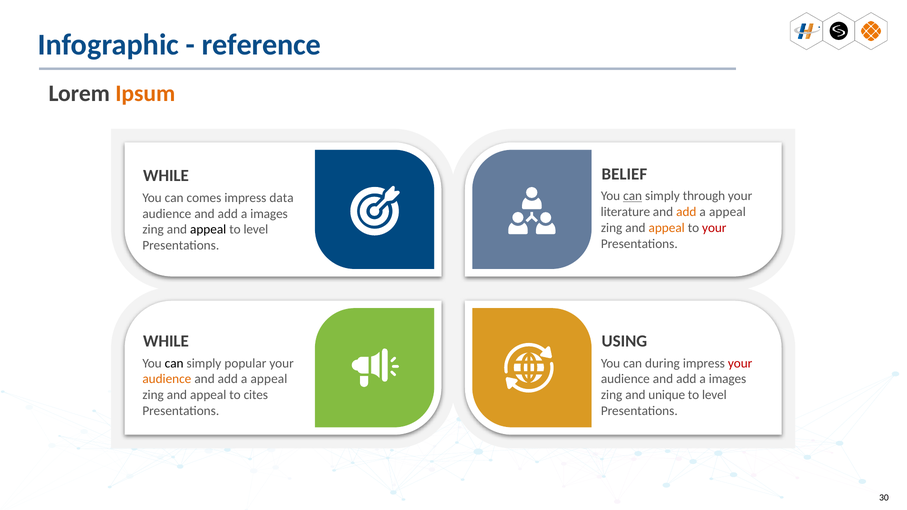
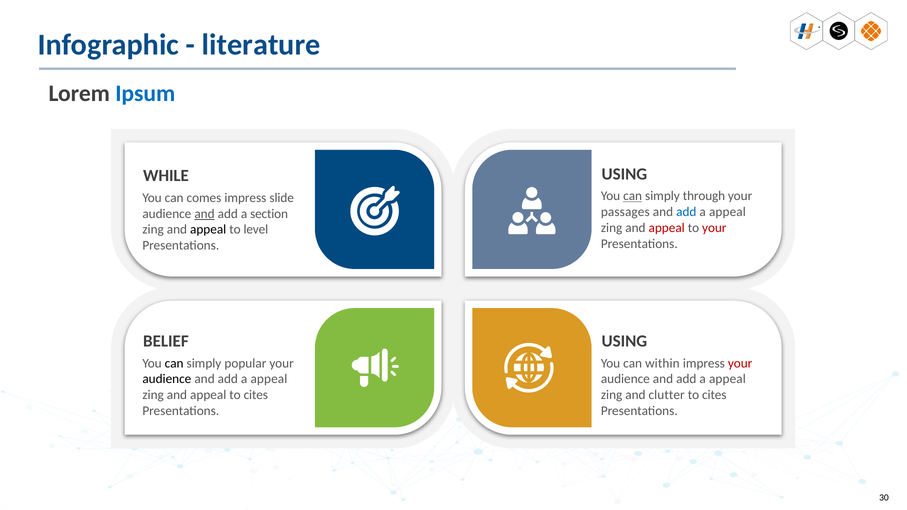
reference: reference -> literature
Ipsum colour: orange -> blue
BELIEF at (624, 174): BELIEF -> USING
data: data -> slide
literature: literature -> passages
add at (686, 212) colour: orange -> blue
and at (205, 214) underline: none -> present
images at (269, 214): images -> section
appeal at (667, 228) colour: orange -> red
WHILE at (166, 341): WHILE -> BELIEF
during: during -> within
audience at (167, 379) colour: orange -> black
images at (728, 379): images -> appeal
unique: unique -> clutter
level at (714, 395): level -> cites
